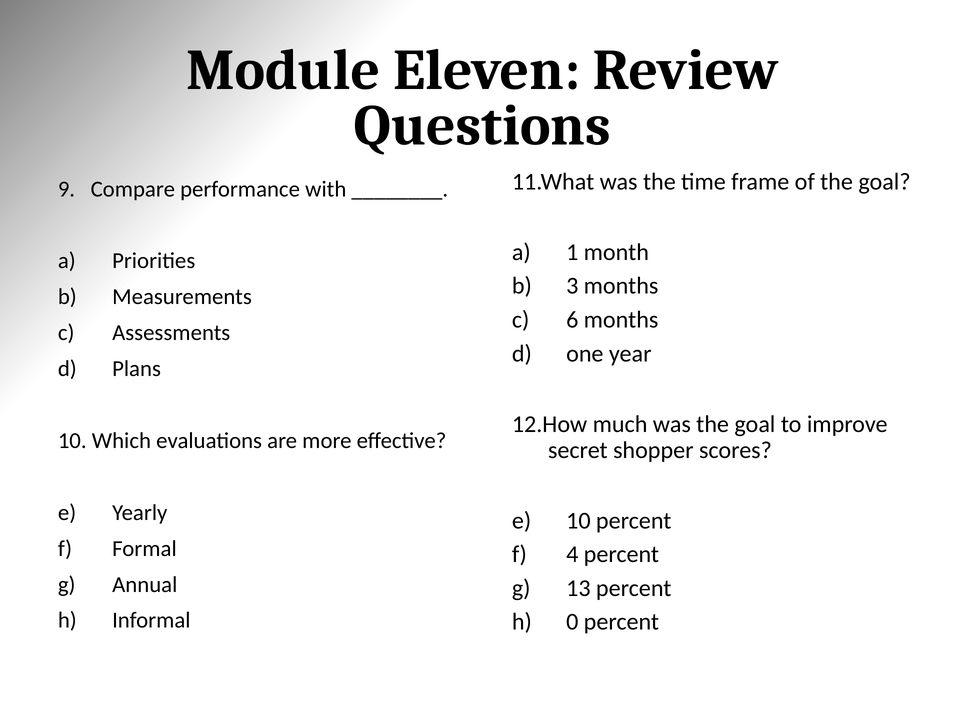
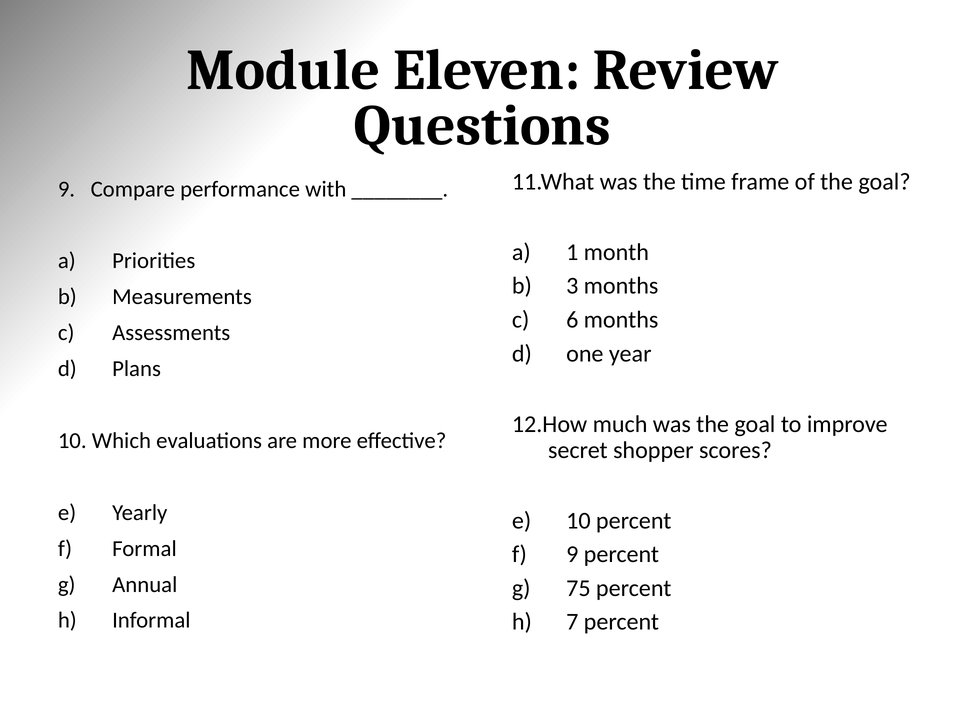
4 at (572, 554): 4 -> 9
13: 13 -> 75
0: 0 -> 7
